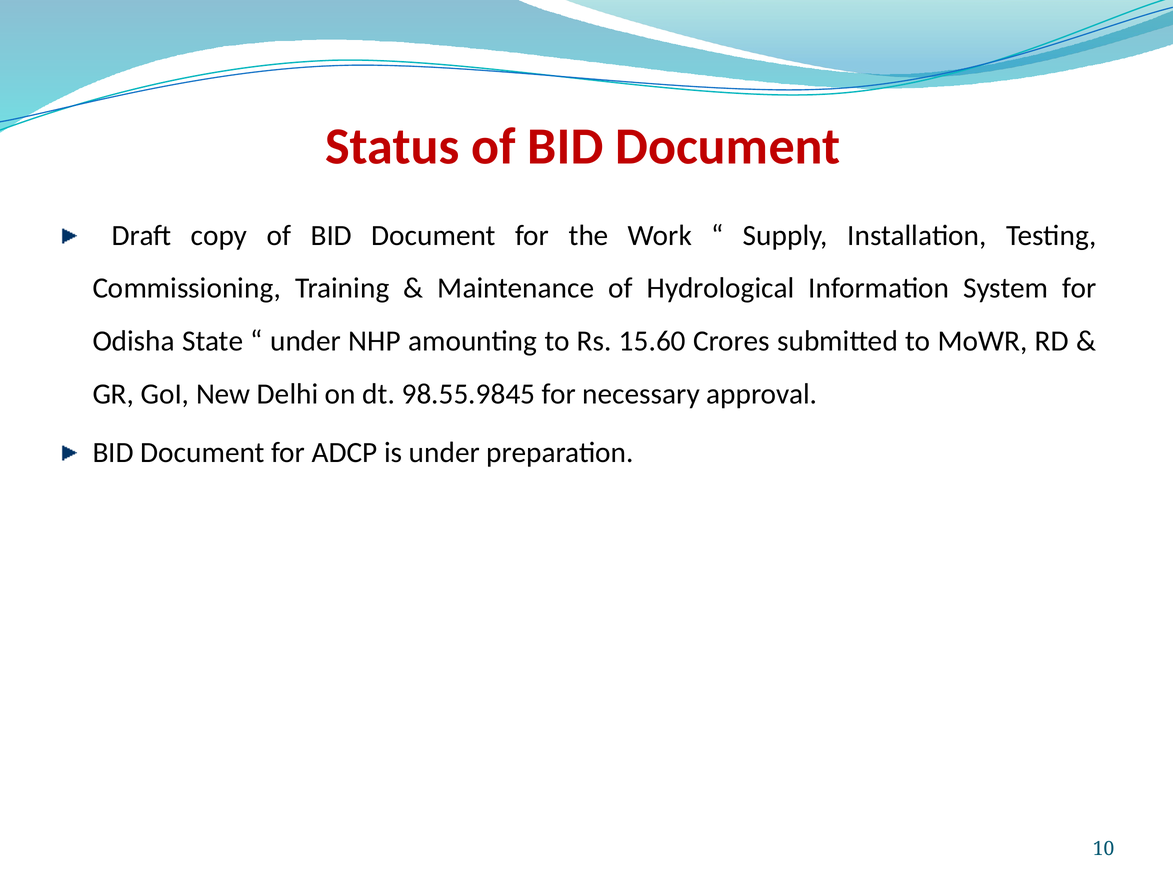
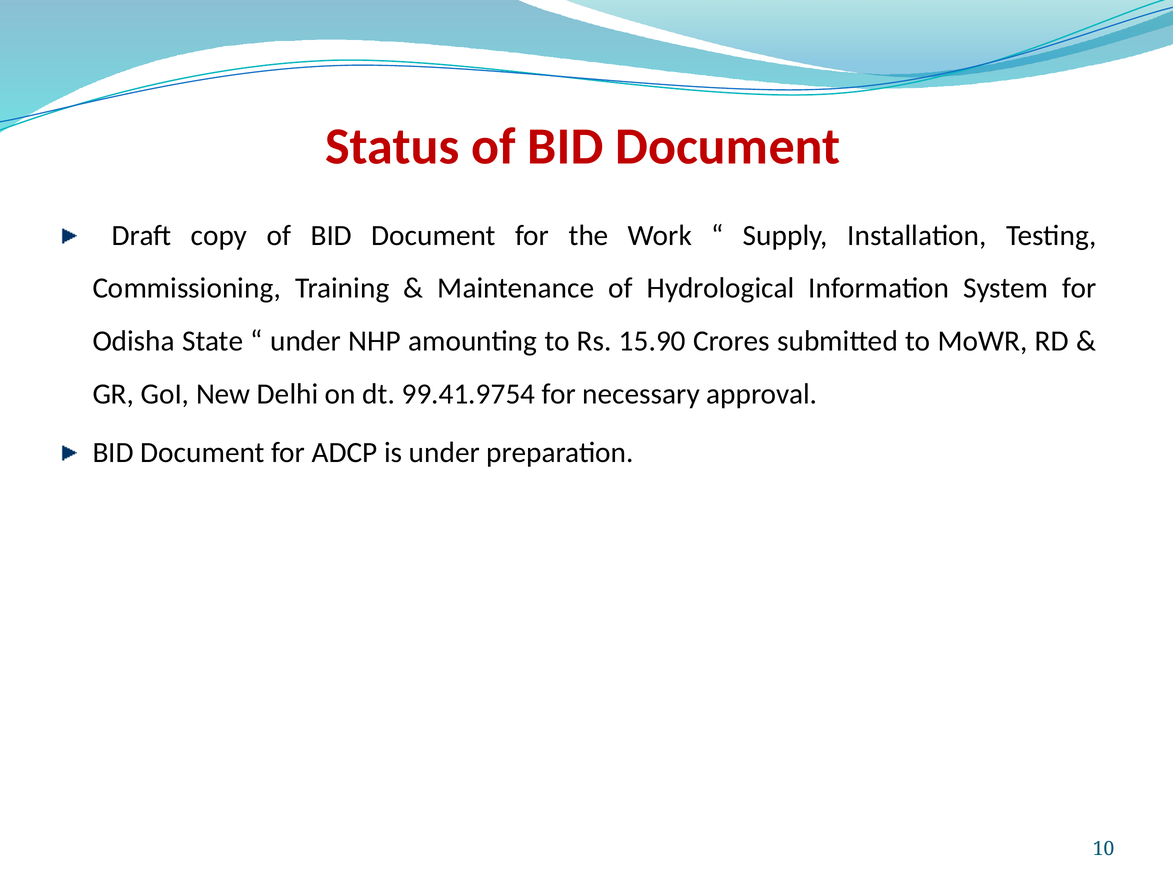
15.60: 15.60 -> 15.90
98.55.9845: 98.55.9845 -> 99.41.9754
